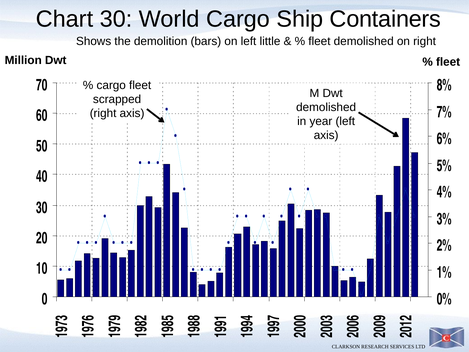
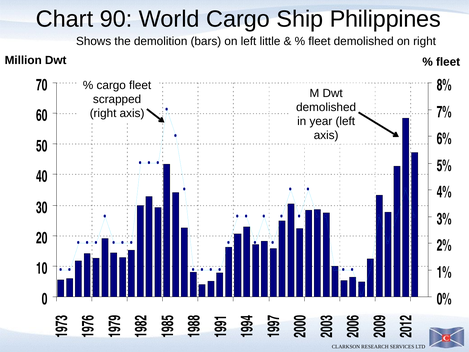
Chart 30: 30 -> 90
Containers: Containers -> Philippines
